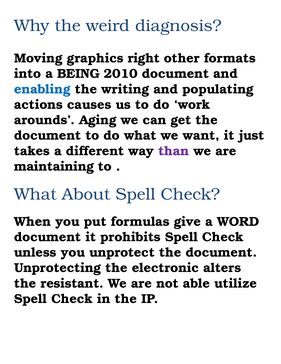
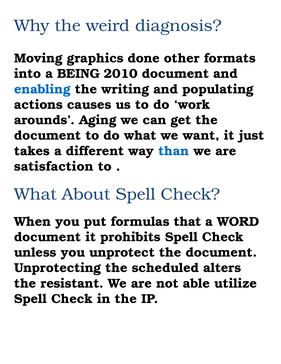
right: right -> done
than colour: purple -> blue
maintaining: maintaining -> satisfaction
give: give -> that
electronic: electronic -> scheduled
